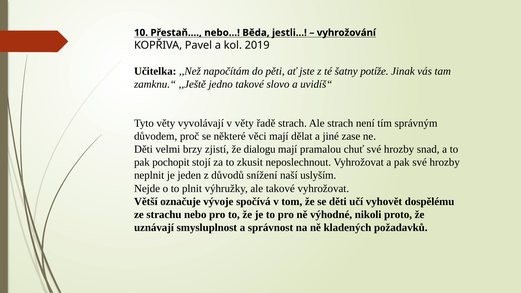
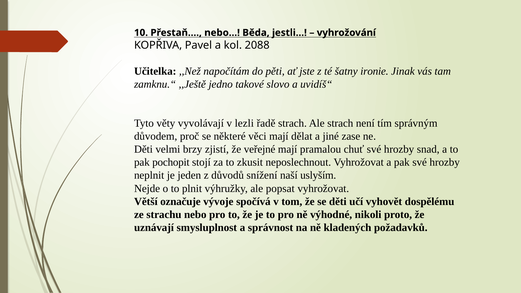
2019: 2019 -> 2088
potíže: potíže -> ironie
v věty: věty -> lezli
dialogu: dialogu -> veřejné
ale takové: takové -> popsat
